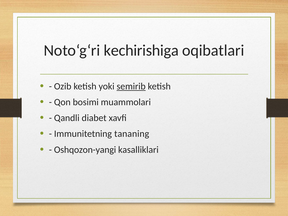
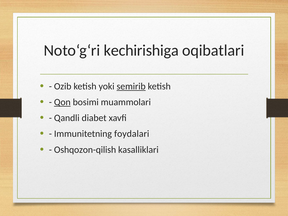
Qon underline: none -> present
tananing: tananing -> foydalari
Oshqozon-yangi: Oshqozon-yangi -> Oshqozon-qilish
